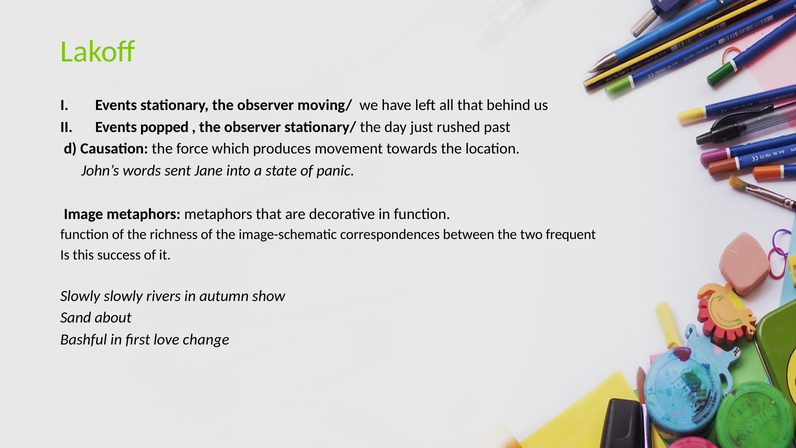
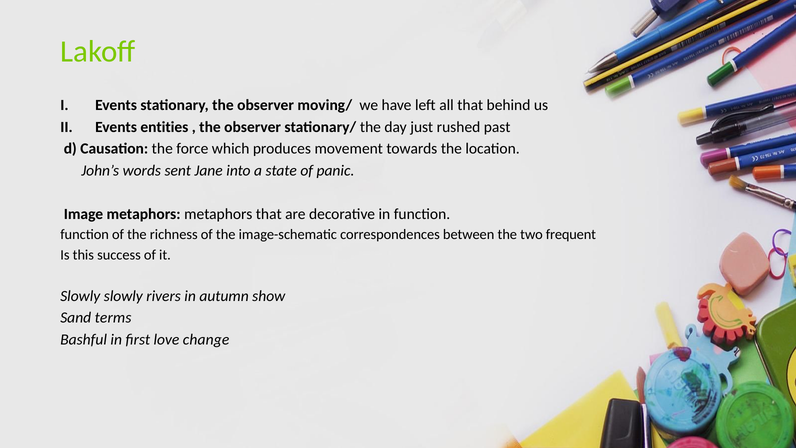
popped: popped -> entities
about: about -> terms
